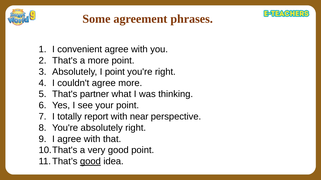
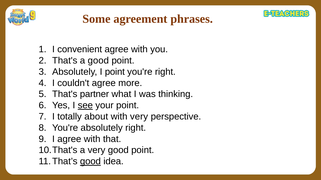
a more: more -> good
see underline: none -> present
report: report -> about
with near: near -> very
